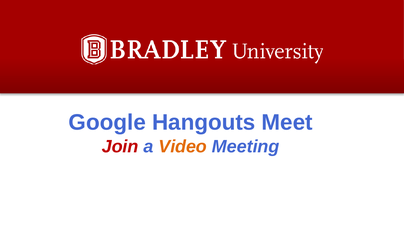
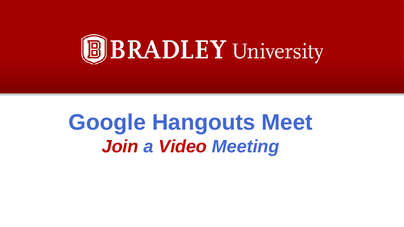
Video colour: orange -> red
